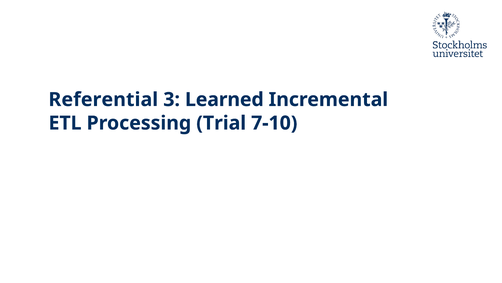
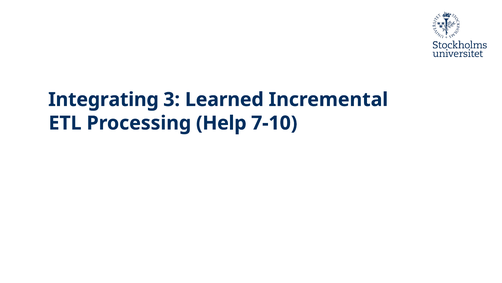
Referential: Referential -> Integrating
Trial: Trial -> Help
